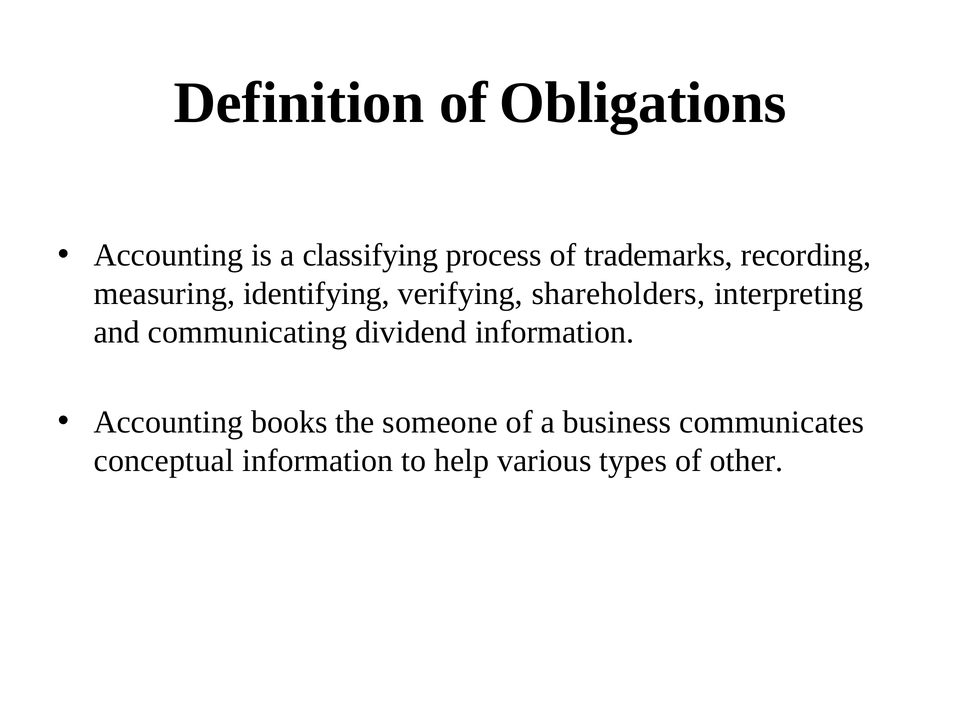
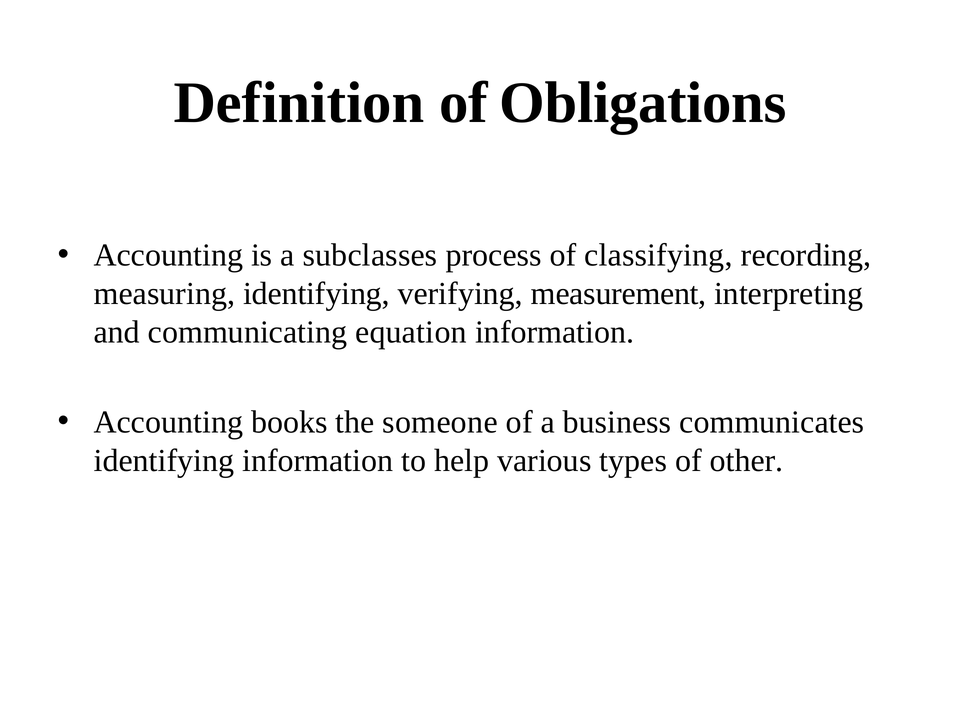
classifying: classifying -> subclasses
trademarks: trademarks -> classifying
shareholders: shareholders -> measurement
dividend: dividend -> equation
conceptual at (164, 460): conceptual -> identifying
